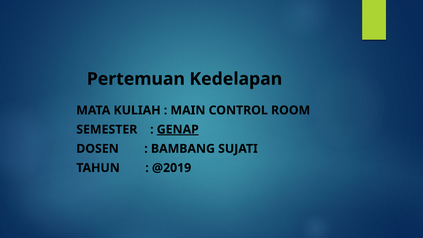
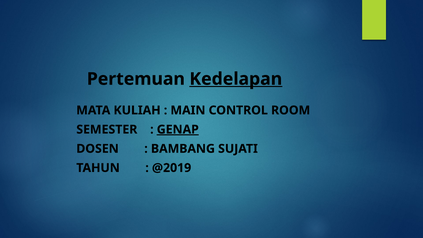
Kedelapan underline: none -> present
